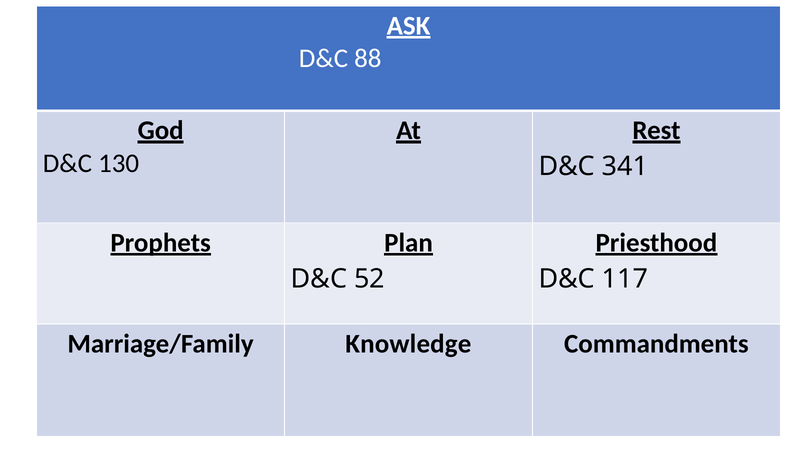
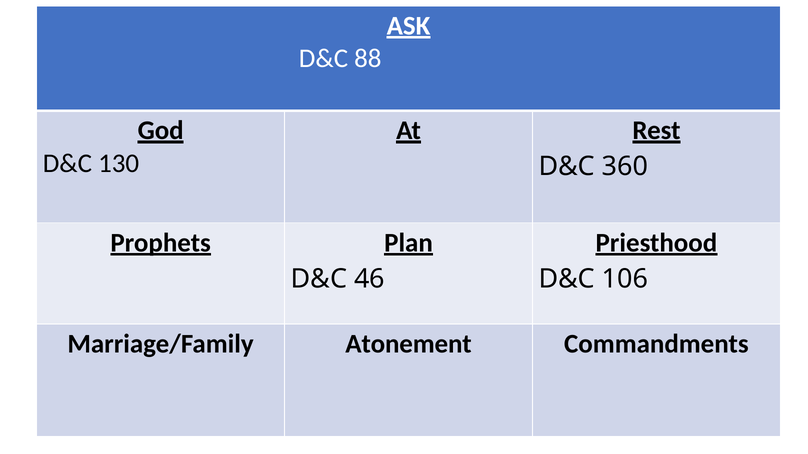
341: 341 -> 360
52: 52 -> 46
117: 117 -> 106
Knowledge: Knowledge -> Atonement
